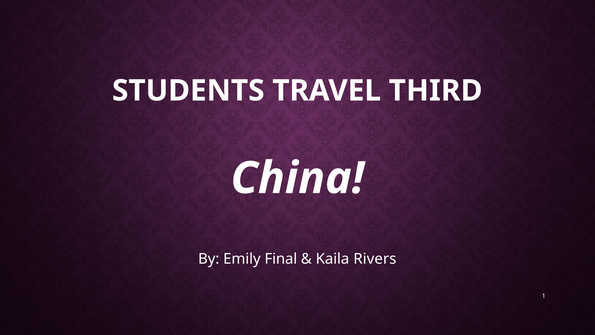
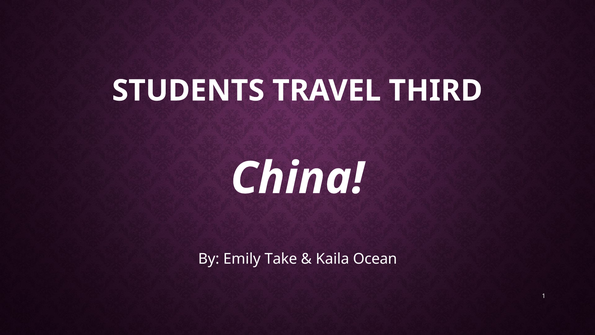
Final: Final -> Take
Rivers: Rivers -> Ocean
